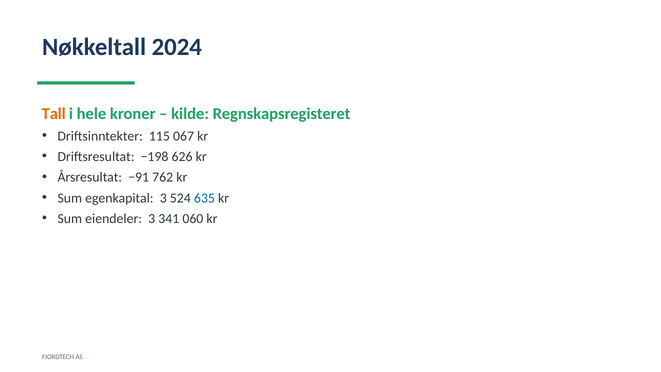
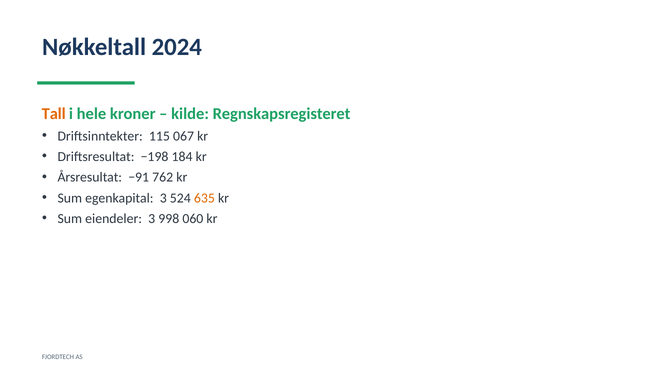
626: 626 -> 184
635 colour: blue -> orange
341: 341 -> 998
